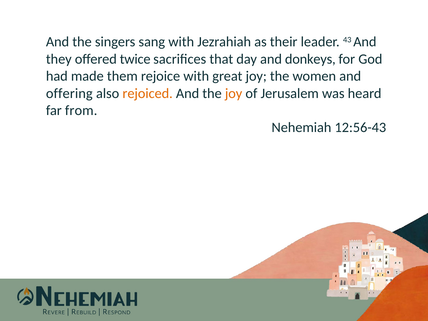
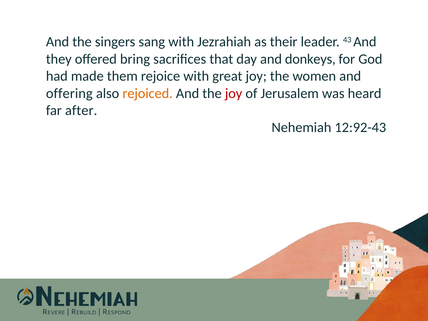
twice: twice -> bring
joy at (234, 93) colour: orange -> red
from: from -> after
12:56-43: 12:56-43 -> 12:92-43
